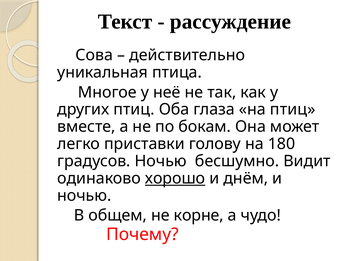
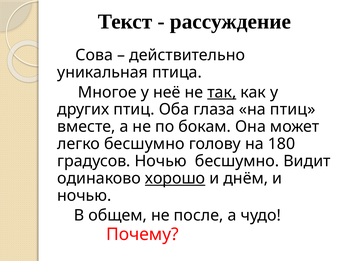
так underline: none -> present
легко приставки: приставки -> бесшумно
корне: корне -> после
